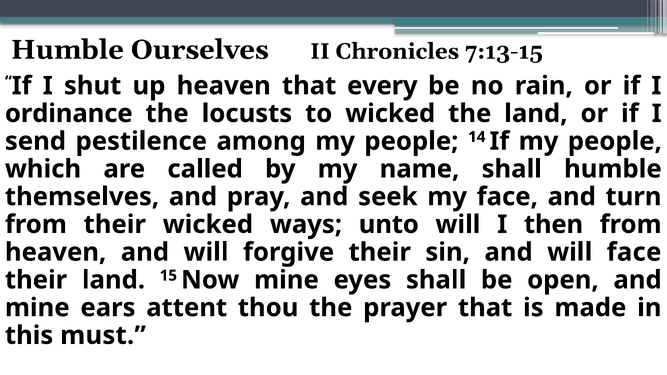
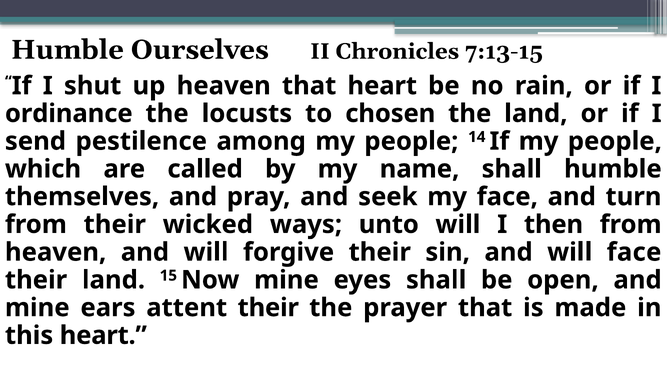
that every: every -> heart
to wicked: wicked -> chosen
attent thou: thou -> their
this must: must -> heart
